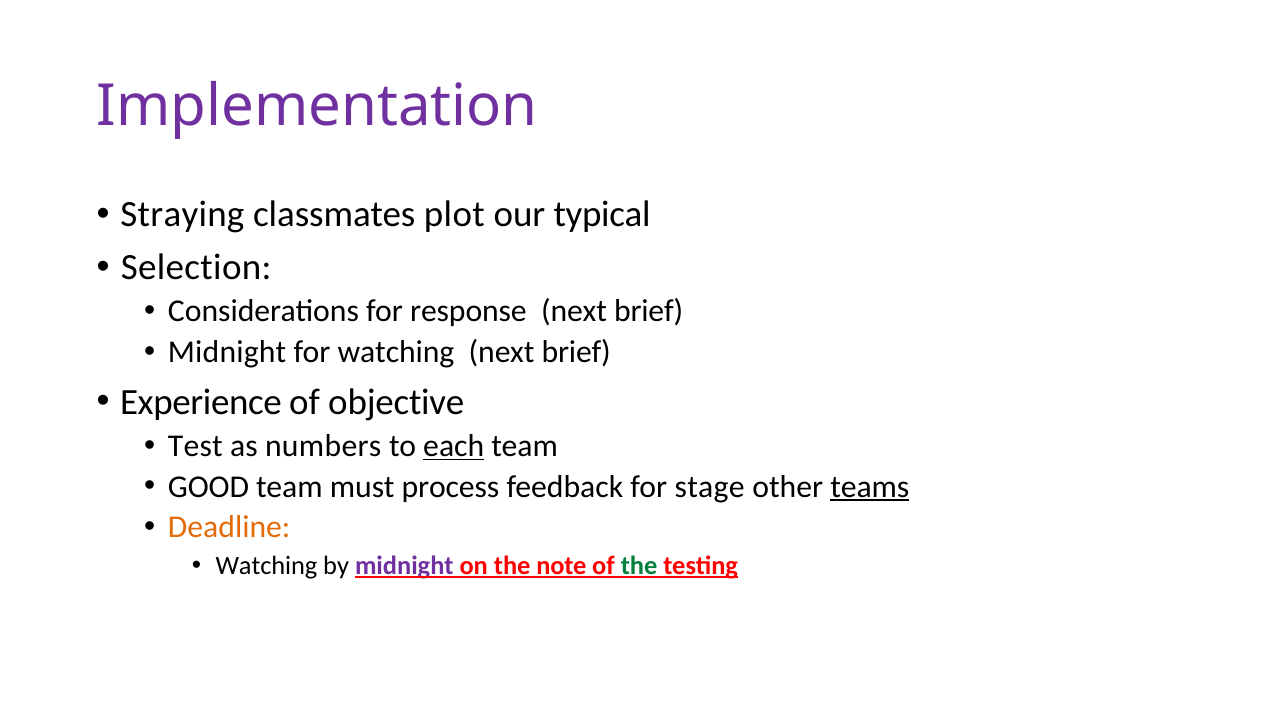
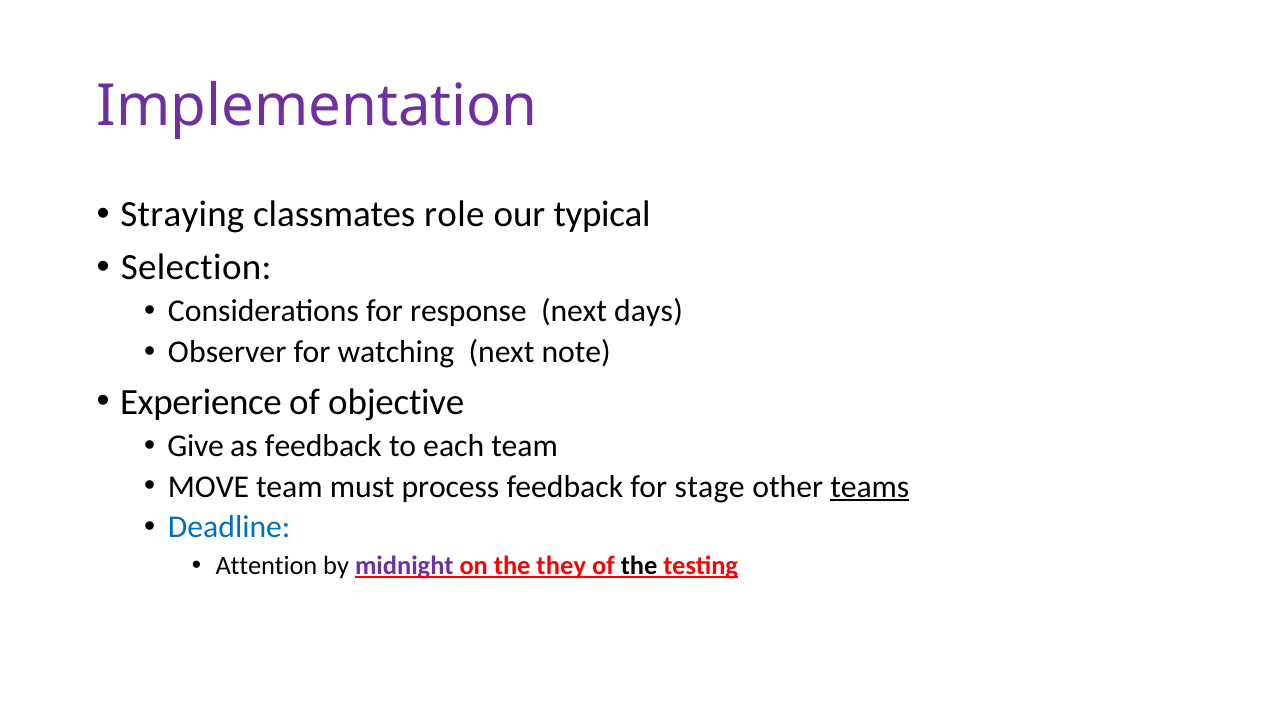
plot: plot -> role
brief at (649, 311): brief -> days
Midnight at (227, 352): Midnight -> Observer
brief at (576, 352): brief -> note
Test: Test -> Give
as numbers: numbers -> feedback
each underline: present -> none
GOOD: GOOD -> MOVE
Deadline colour: orange -> blue
Watching at (266, 566): Watching -> Attention
note: note -> they
the at (639, 566) colour: green -> black
